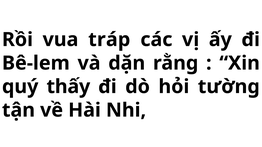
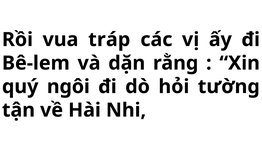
thấy: thấy -> ngôi
